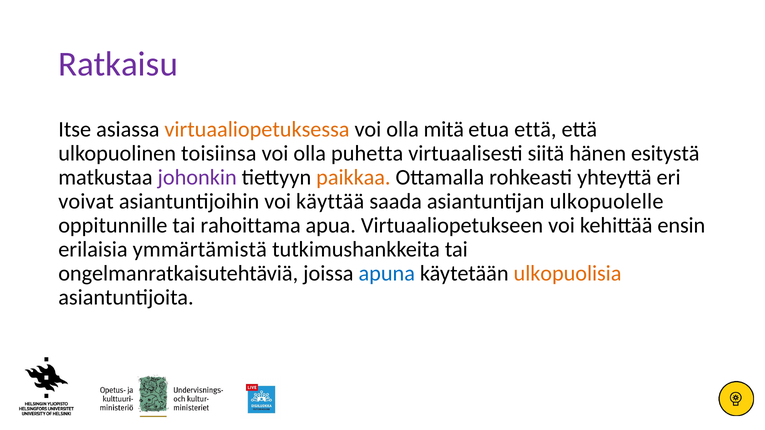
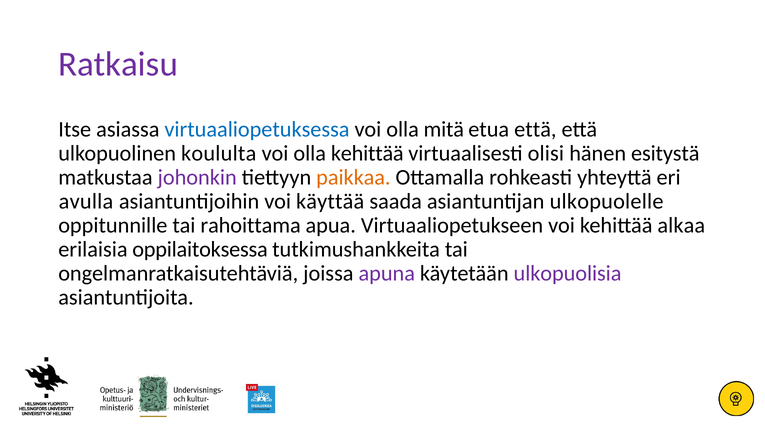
virtuaaliopetuksessa colour: orange -> blue
toisiinsa: toisiinsa -> koululta
olla puhetta: puhetta -> kehittää
siitä: siitä -> olisi
voivat: voivat -> avulla
ensin: ensin -> alkaa
ymmärtämistä: ymmärtämistä -> oppilaitoksessa
apuna colour: blue -> purple
ulkopuolisia colour: orange -> purple
